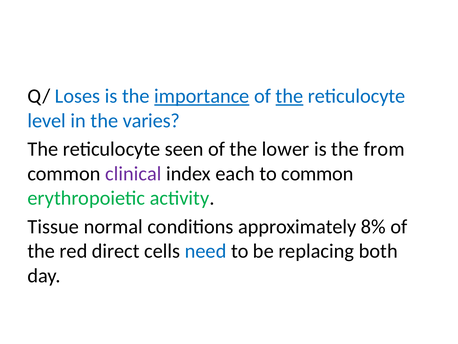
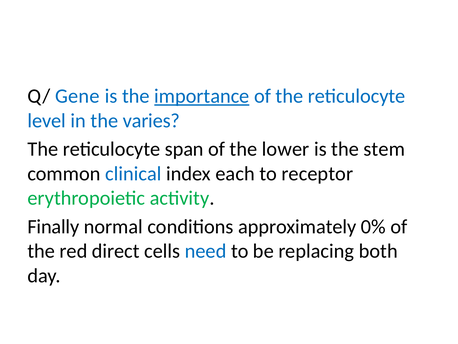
Loses: Loses -> Gene
the at (289, 96) underline: present -> none
seen: seen -> span
from: from -> stem
clinical colour: purple -> blue
to common: common -> receptor
Tissue: Tissue -> Finally
8%: 8% -> 0%
